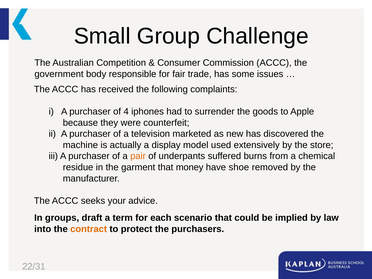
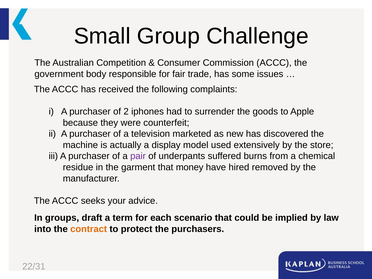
4: 4 -> 2
pair colour: orange -> purple
shoe: shoe -> hired
